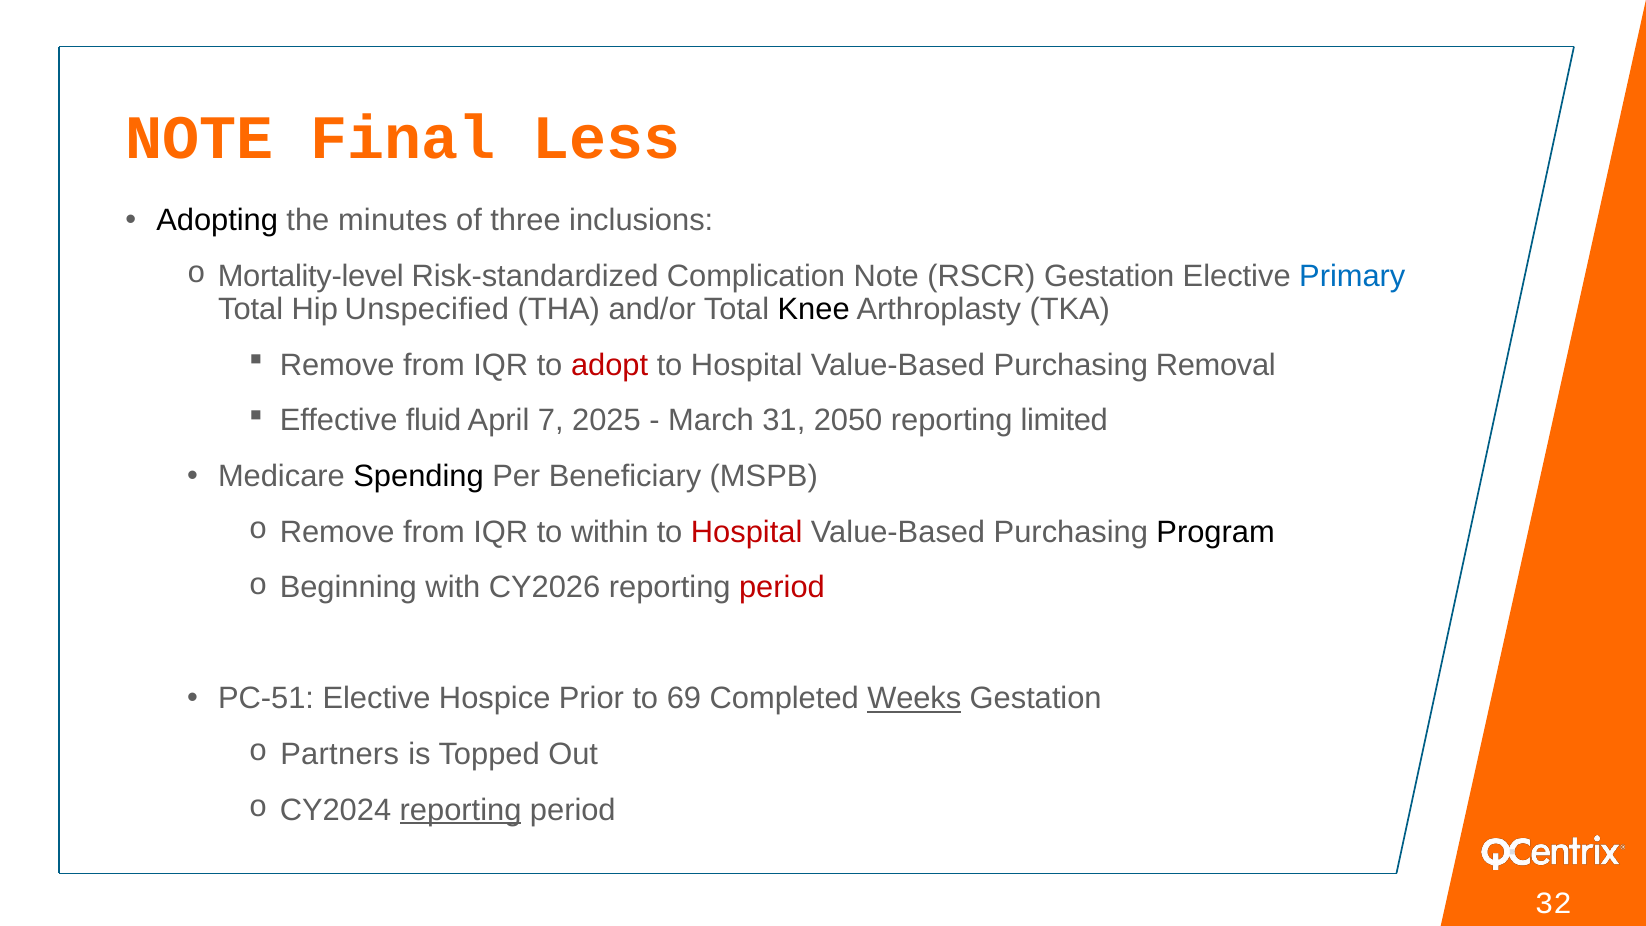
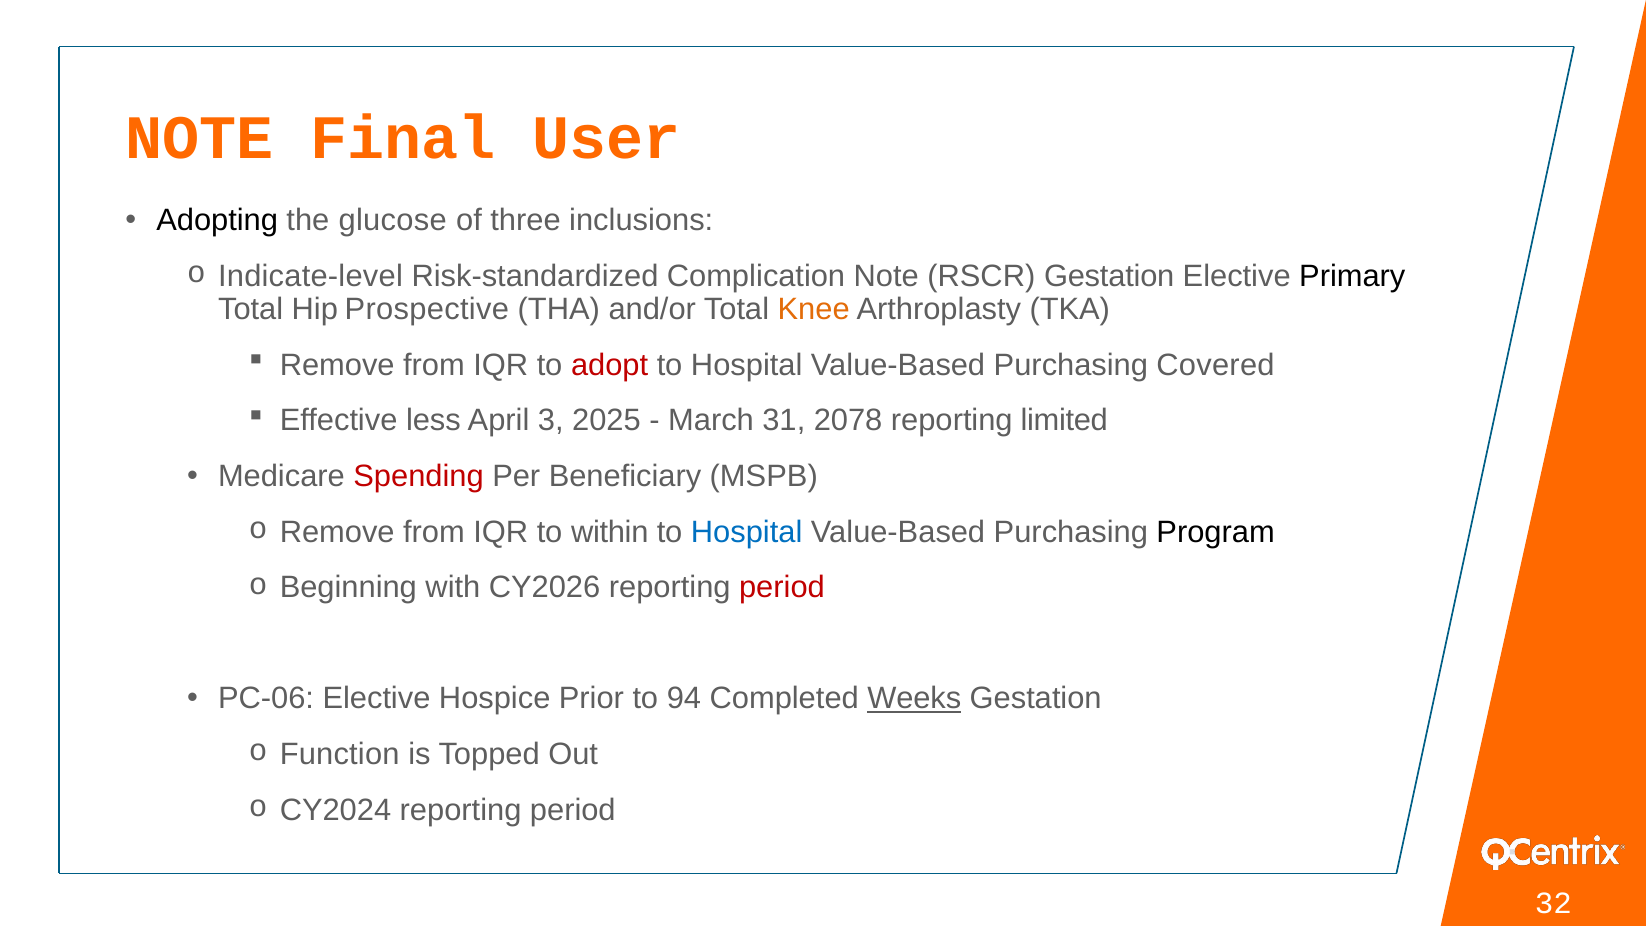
Less: Less -> User
minutes: minutes -> glucose
Mortality-level: Mortality-level -> Indicate-level
Primary colour: blue -> black
Unspecified: Unspecified -> Prospective
Knee colour: black -> orange
Removal: Removal -> Covered
fluid: fluid -> less
7: 7 -> 3
2050: 2050 -> 2078
Spending colour: black -> red
Hospital at (747, 532) colour: red -> blue
PC-51: PC-51 -> PC-06
69: 69 -> 94
Partners: Partners -> Function
reporting at (461, 810) underline: present -> none
